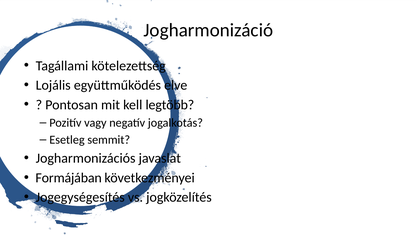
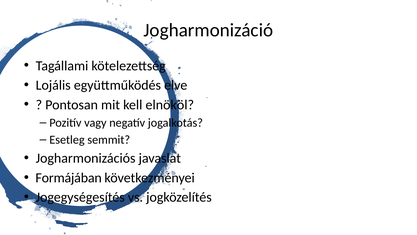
legtöbb: legtöbb -> elnököl
